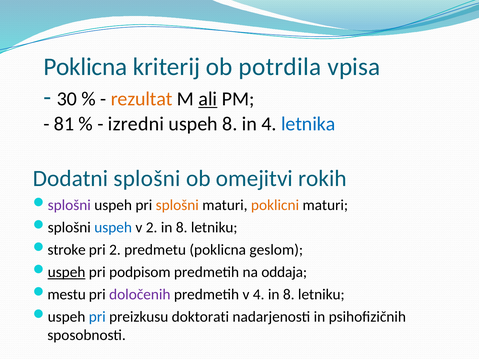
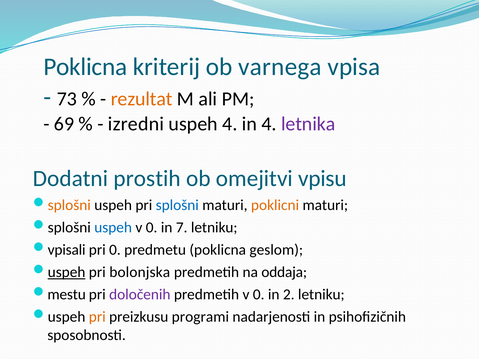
potrdila: potrdila -> varnega
30: 30 -> 73
ali underline: present -> none
81: 81 -> 69
uspeh 8: 8 -> 4
letnika colour: blue -> purple
Dodatni splošni: splošni -> prostih
rokih: rokih -> vpisu
splošni at (69, 205) colour: purple -> orange
splošni at (177, 205) colour: orange -> blue
2 at (152, 228): 2 -> 0
8 at (182, 228): 8 -> 7
stroke: stroke -> vpisali
pri 2: 2 -> 0
podpisom: podpisom -> bolonjska
predmetih v 4: 4 -> 0
8 at (289, 295): 8 -> 2
pri at (97, 317) colour: blue -> orange
doktorati: doktorati -> programi
